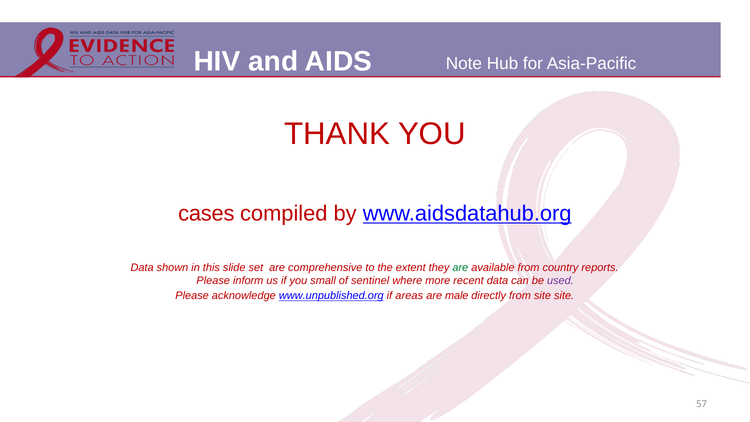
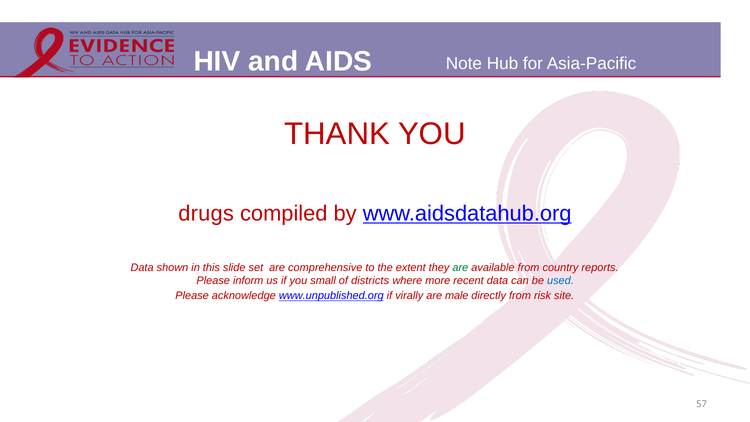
cases: cases -> drugs
sentinel: sentinel -> districts
used colour: purple -> blue
areas: areas -> virally
from site: site -> risk
